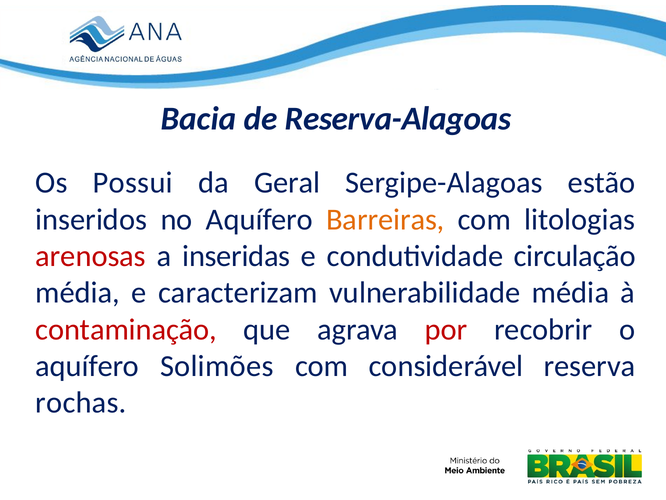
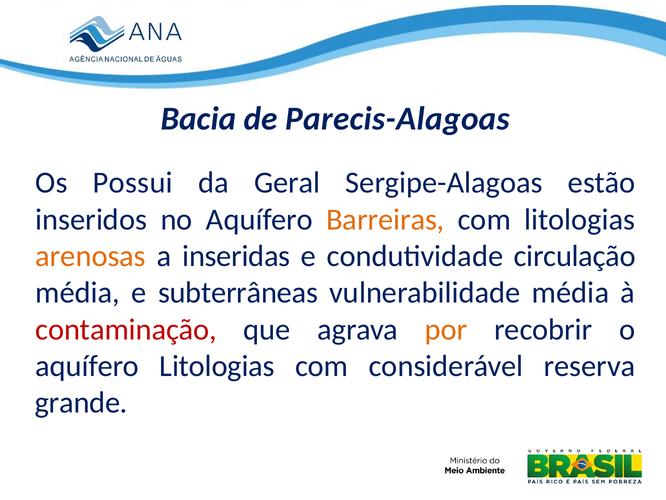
Reserva-Alagoas: Reserva-Alagoas -> Parecis-Alagoas
arenosas colour: red -> orange
caracterizam: caracterizam -> subterrâneas
por colour: red -> orange
aquífero Solimões: Solimões -> Litologias
rochas: rochas -> grande
